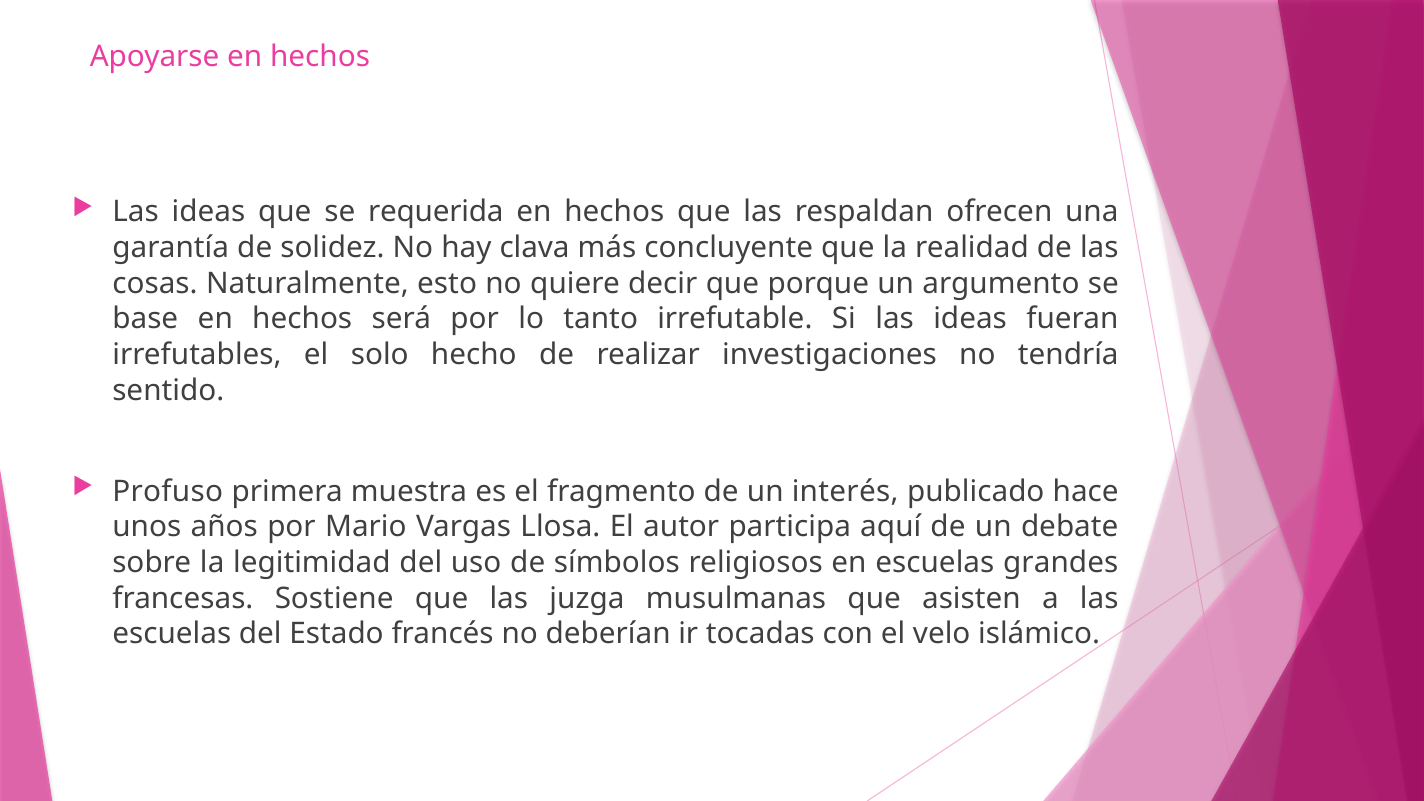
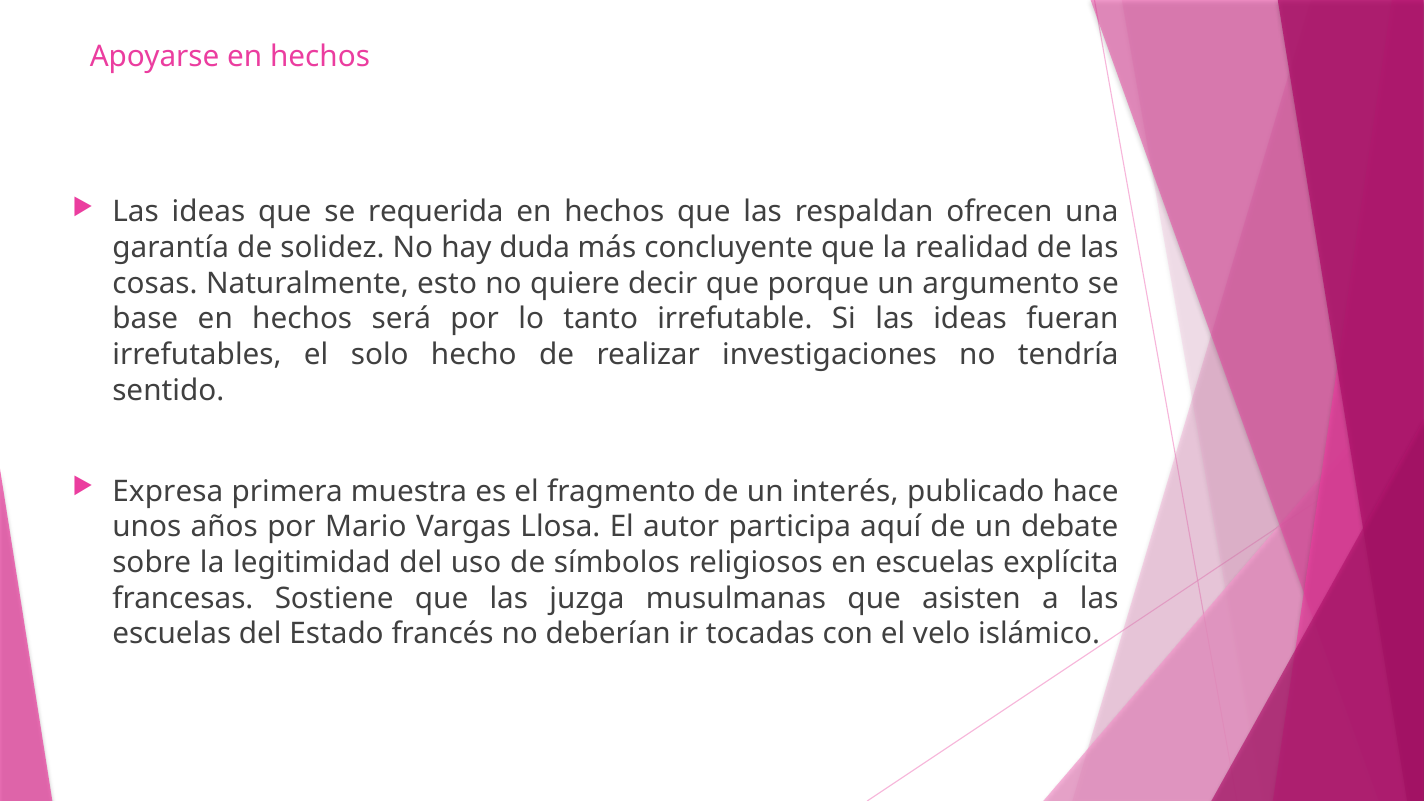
clava: clava -> duda
Profuso: Profuso -> Expresa
grandes: grandes -> explícita
